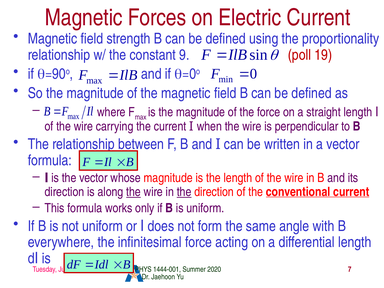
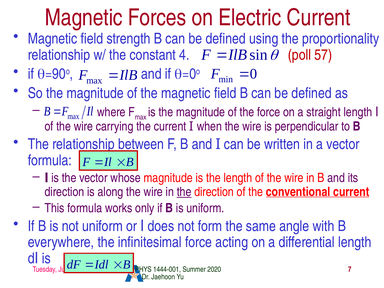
9: 9 -> 4
19: 19 -> 57
the at (133, 192) underline: present -> none
